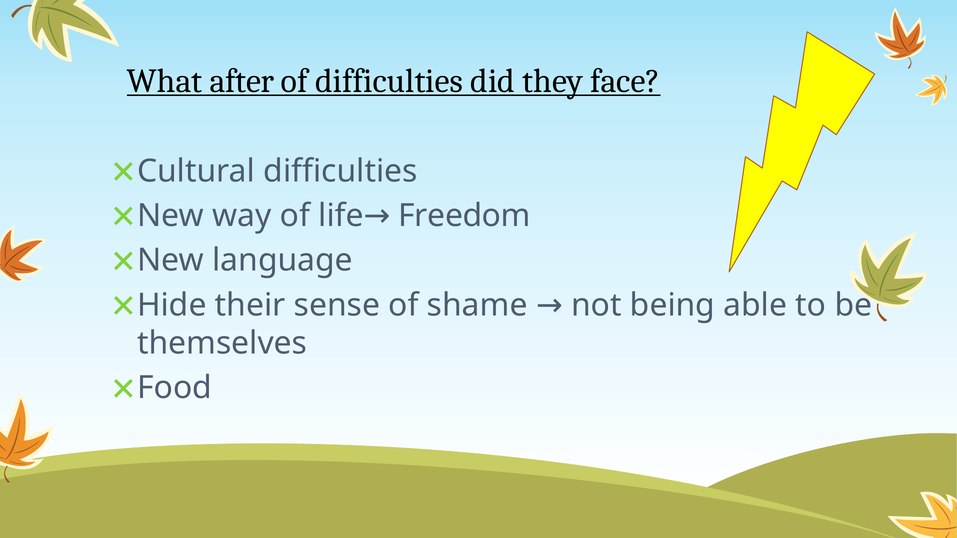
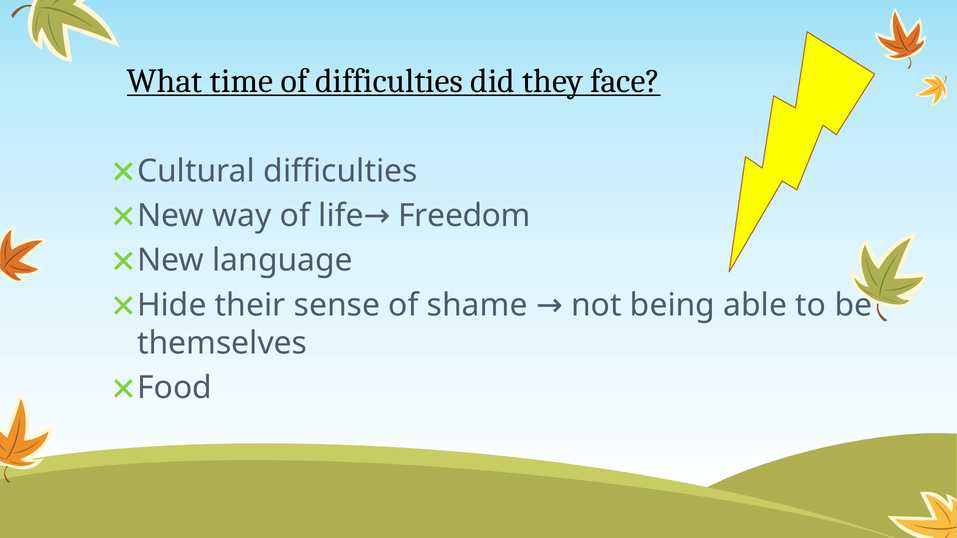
after: after -> time
